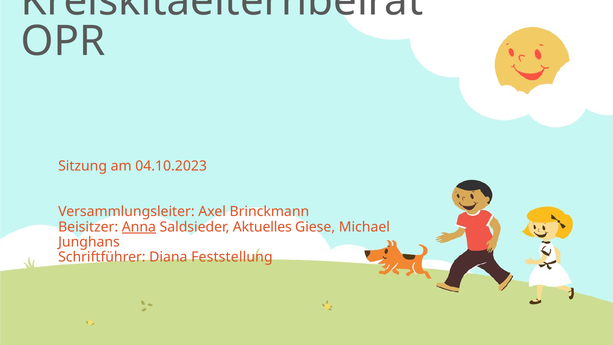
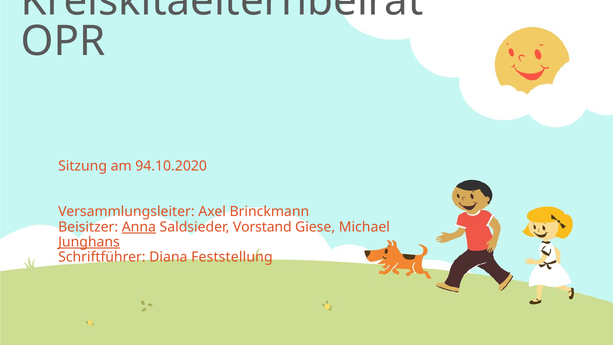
04.10.2023: 04.10.2023 -> 94.10.2020
Aktuelles: Aktuelles -> Vorstand
Junghans underline: none -> present
